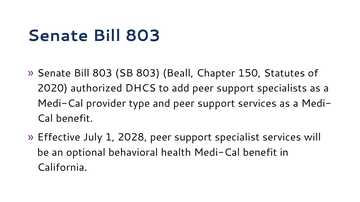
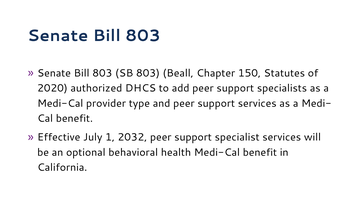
2028: 2028 -> 2032
